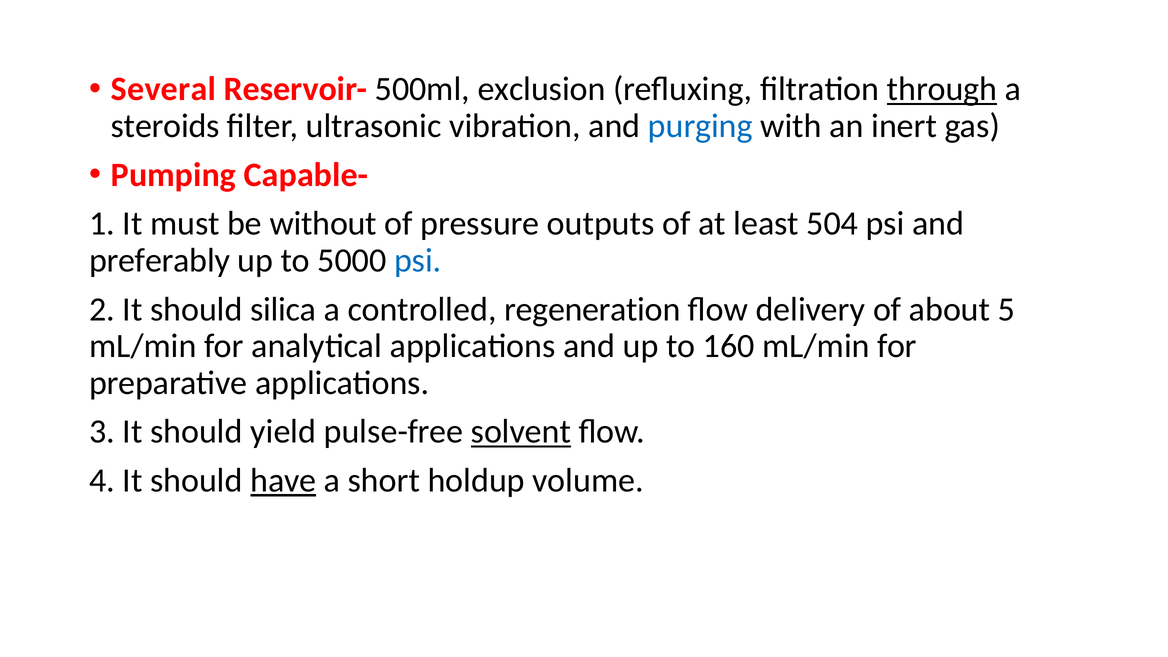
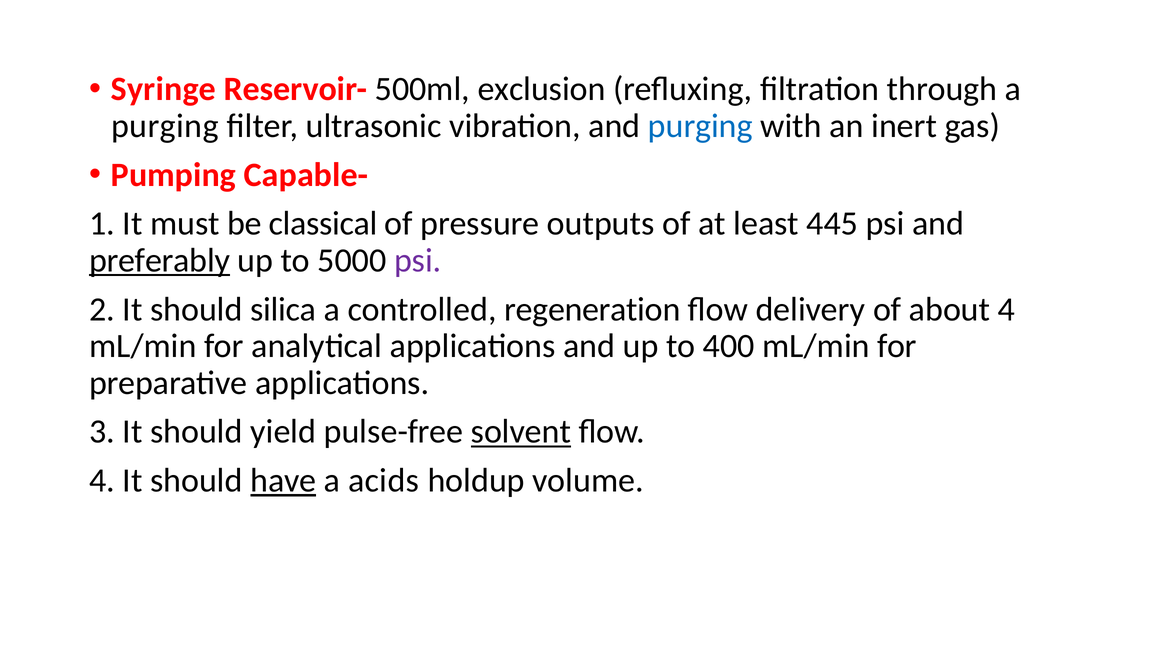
Several: Several -> Syringe
through underline: present -> none
steroids at (165, 126): steroids -> purging
without: without -> classical
504: 504 -> 445
preferably underline: none -> present
psi at (418, 260) colour: blue -> purple
about 5: 5 -> 4
160: 160 -> 400
short: short -> acids
